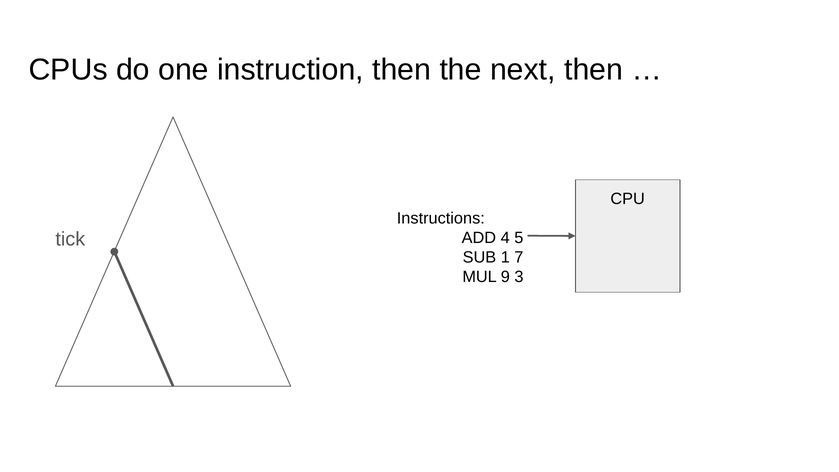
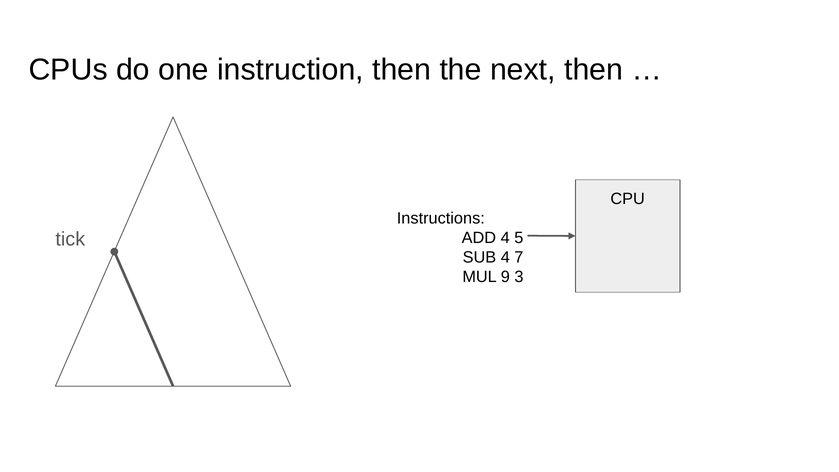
SUB 1: 1 -> 4
